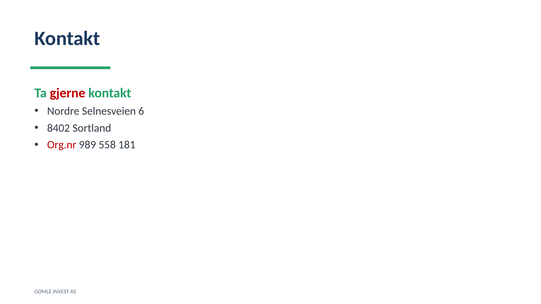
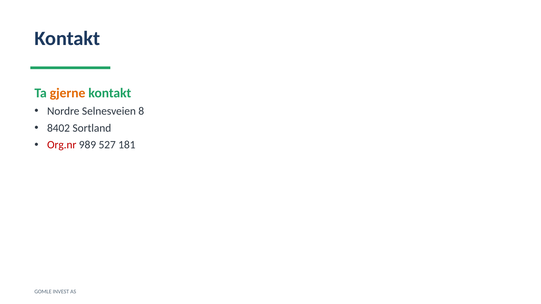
gjerne colour: red -> orange
6: 6 -> 8
558: 558 -> 527
